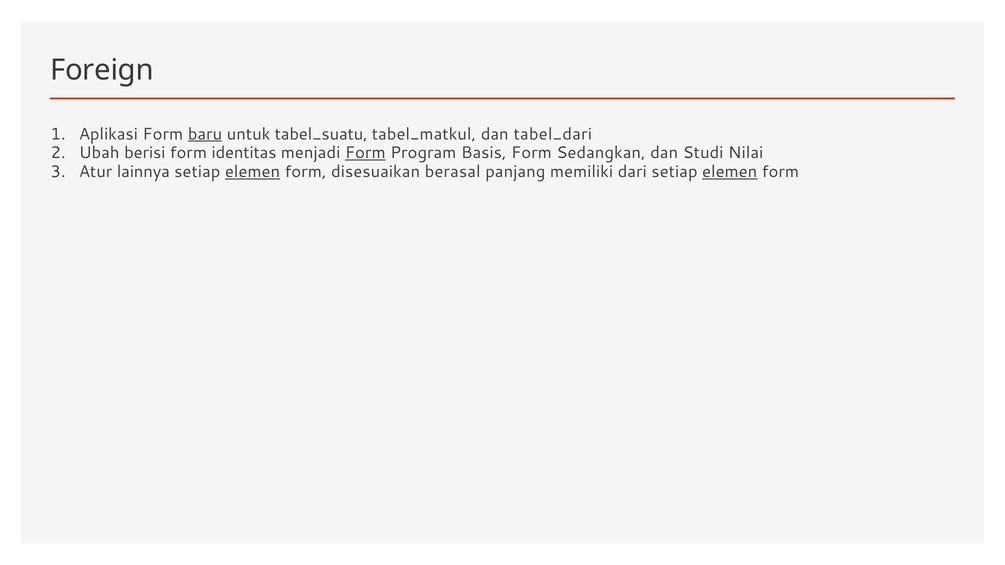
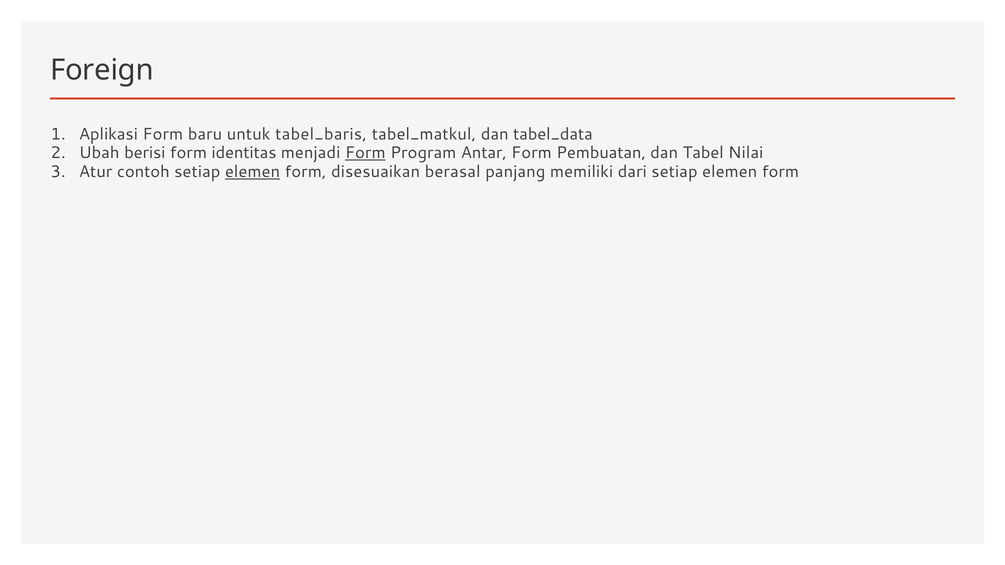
baru underline: present -> none
tabel_suatu: tabel_suatu -> tabel_baris
tabel_dari: tabel_dari -> tabel_data
Basis: Basis -> Antar
Sedangkan: Sedangkan -> Pembuatan
Studi: Studi -> Tabel
lainnya: lainnya -> contoh
elemen at (730, 172) underline: present -> none
